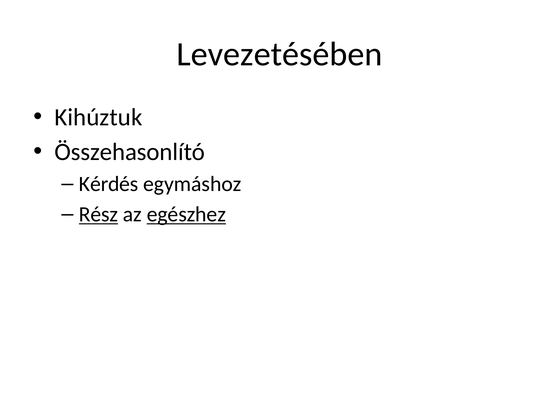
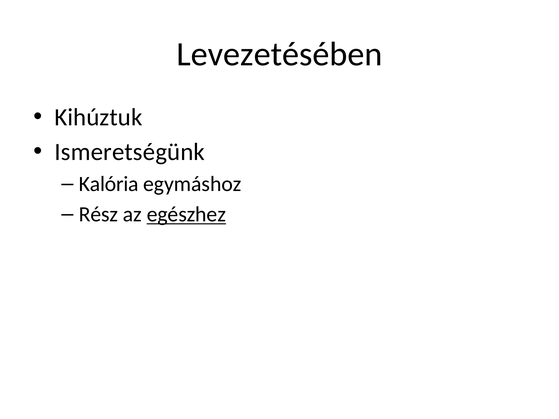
Összehasonlító: Összehasonlító -> Ismeretségünk
Kérdés: Kérdés -> Kalória
Rész underline: present -> none
